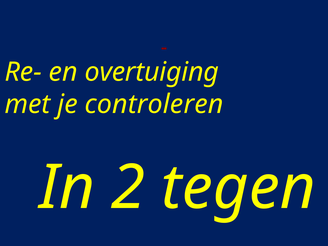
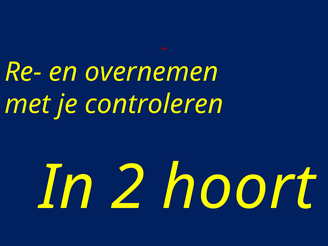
overtuiging: overtuiging -> overnemen
tegen: tegen -> hoort
